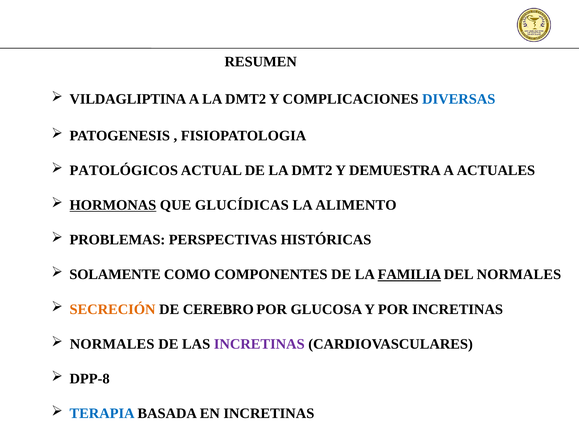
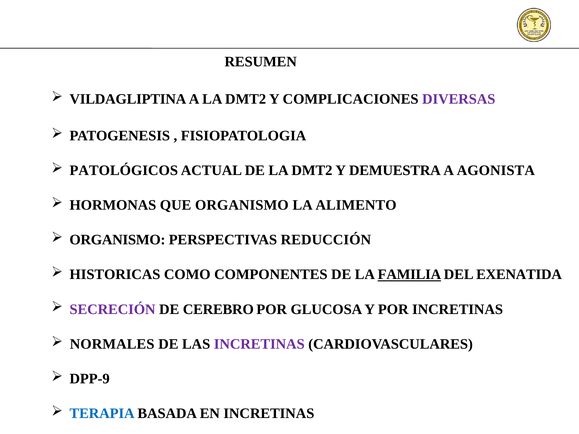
DIVERSAS colour: blue -> purple
ACTUALES: ACTUALES -> AGONISTA
HORMONAS underline: present -> none
QUE GLUCÍDICAS: GLUCÍDICAS -> ORGANISMO
PROBLEMAS at (117, 240): PROBLEMAS -> ORGANISMO
HISTÓRICAS: HISTÓRICAS -> REDUCCIÓN
SOLAMENTE: SOLAMENTE -> HISTORICAS
DEL NORMALES: NORMALES -> EXENATIDA
SECRECIÓN colour: orange -> purple
DPP-8: DPP-8 -> DPP-9
